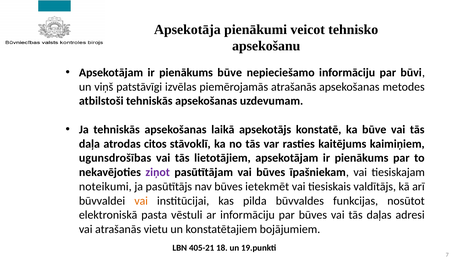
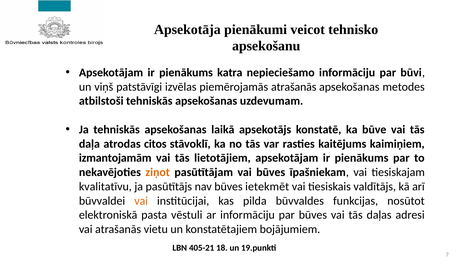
pienākums būve: būve -> katra
ugunsdrošības: ugunsdrošības -> izmantojamām
ziņot colour: purple -> orange
noteikumi: noteikumi -> kvalitatīvu
